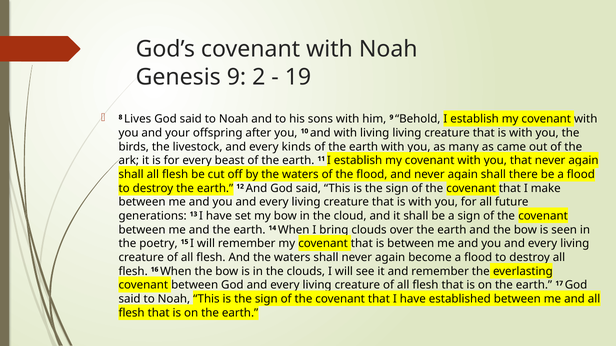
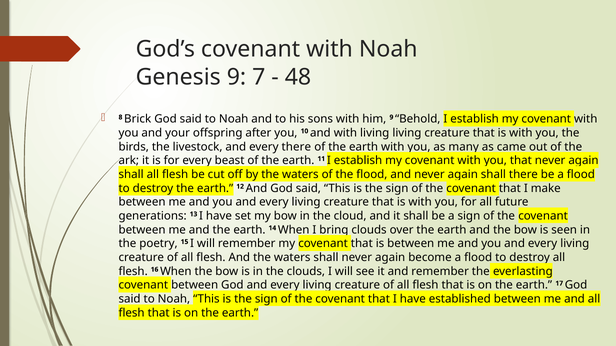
2: 2 -> 7
19: 19 -> 48
Lives: Lives -> Brick
every kinds: kinds -> there
